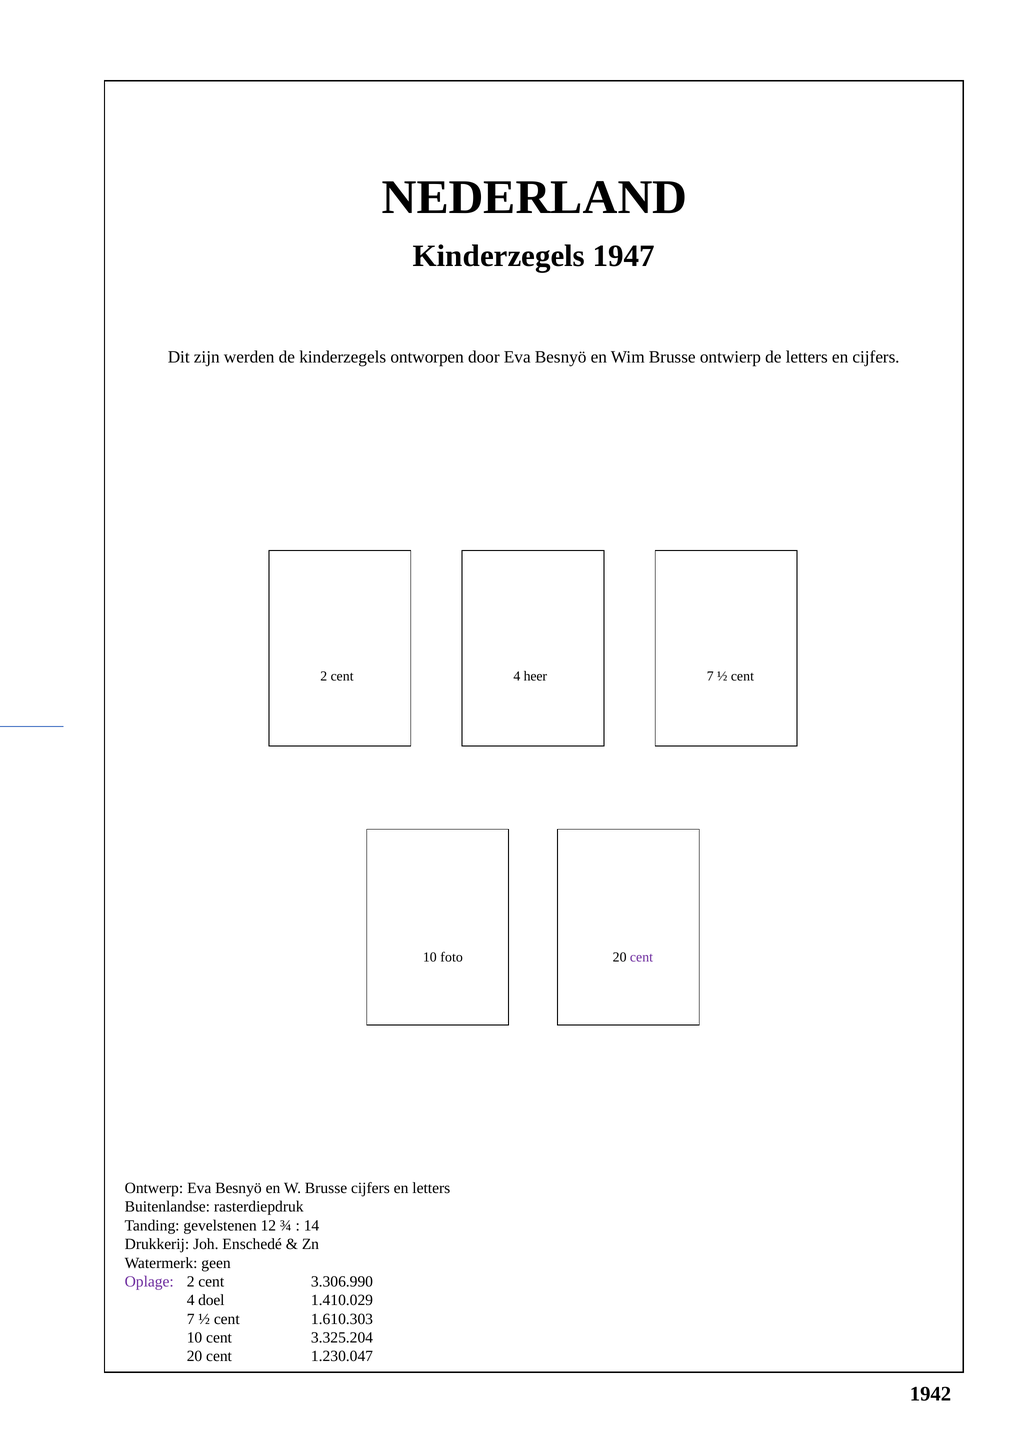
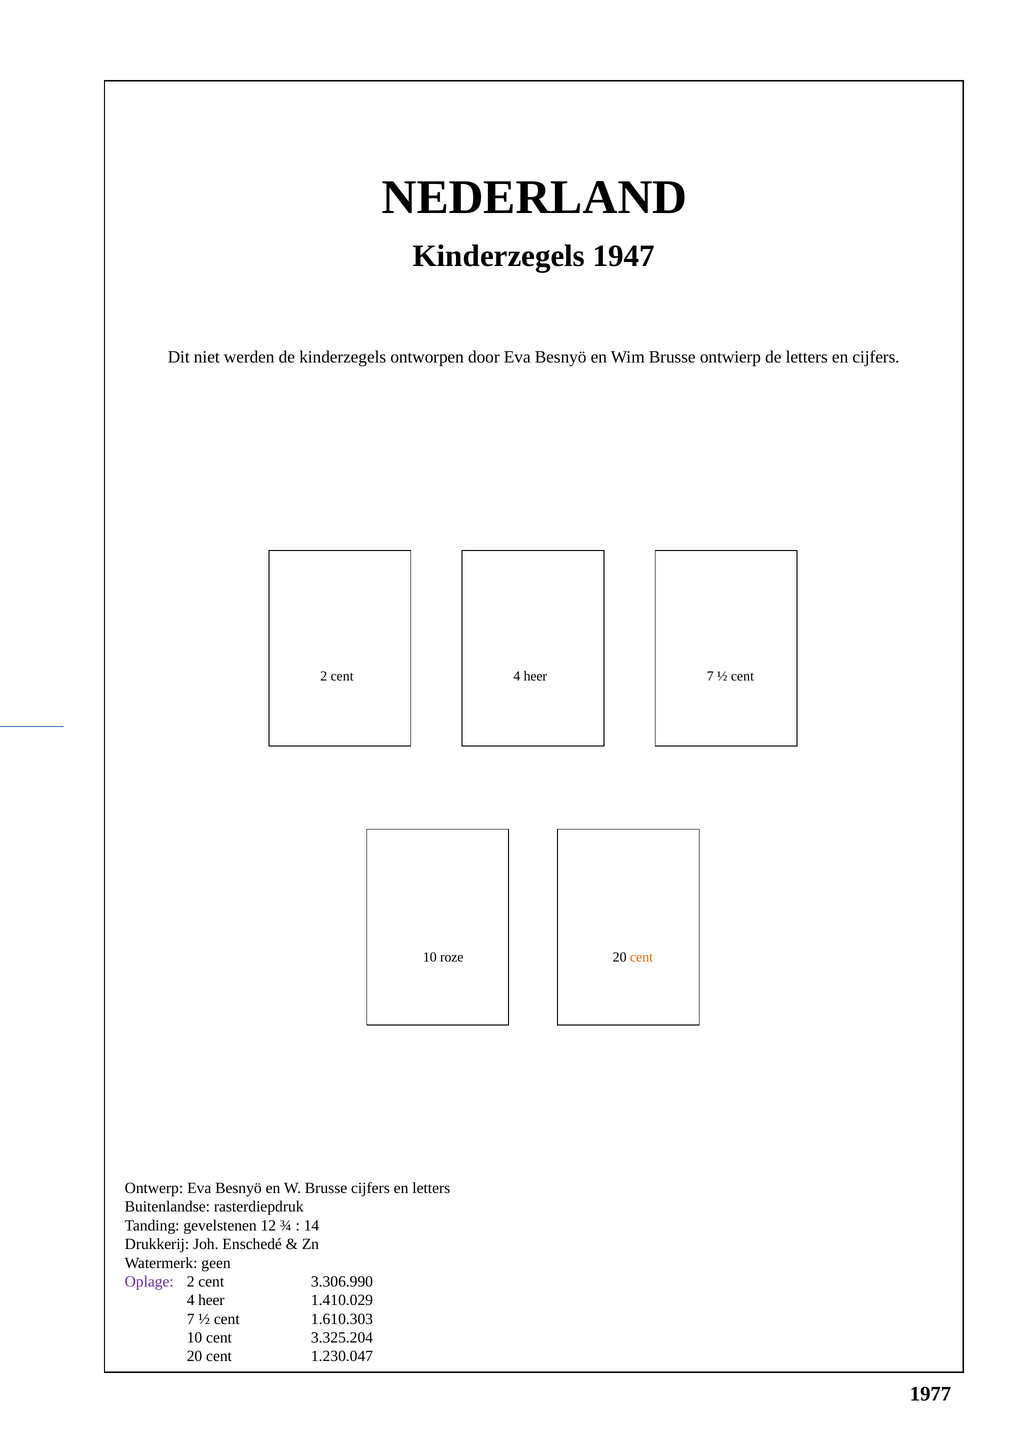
zijn: zijn -> niet
foto: foto -> roze
cent at (641, 957) colour: purple -> orange
doel at (211, 1300): doel -> heer
1942: 1942 -> 1977
